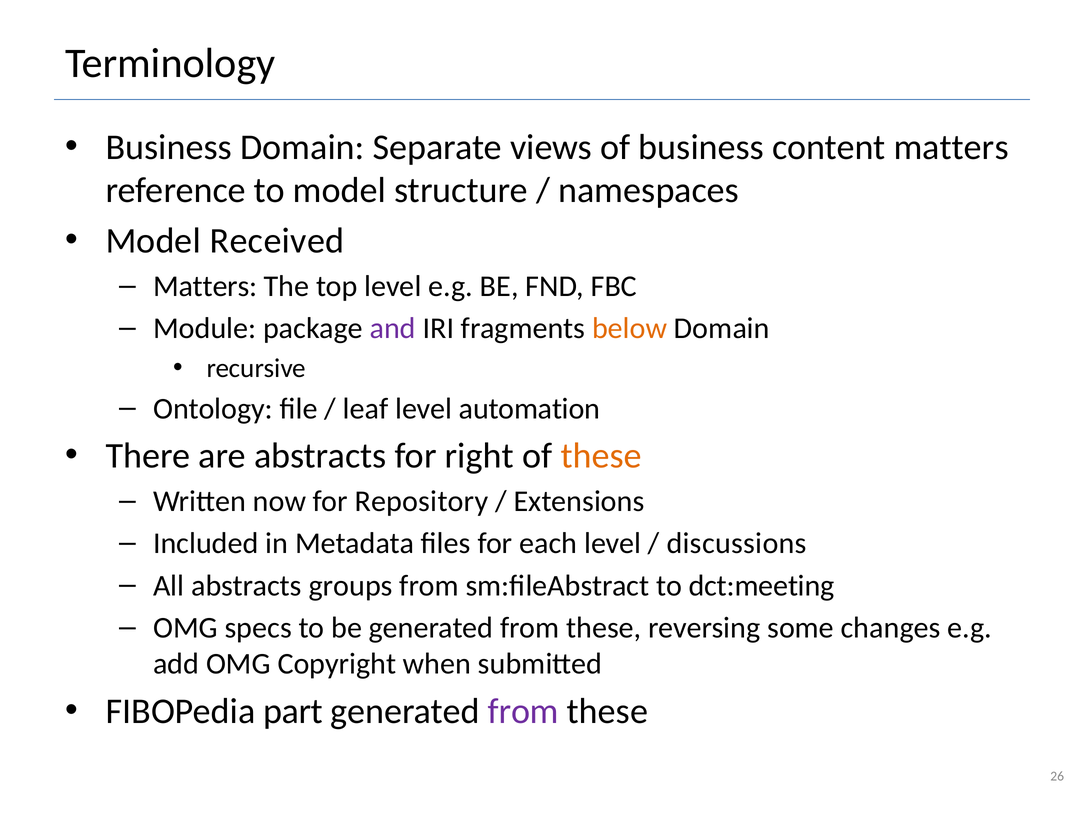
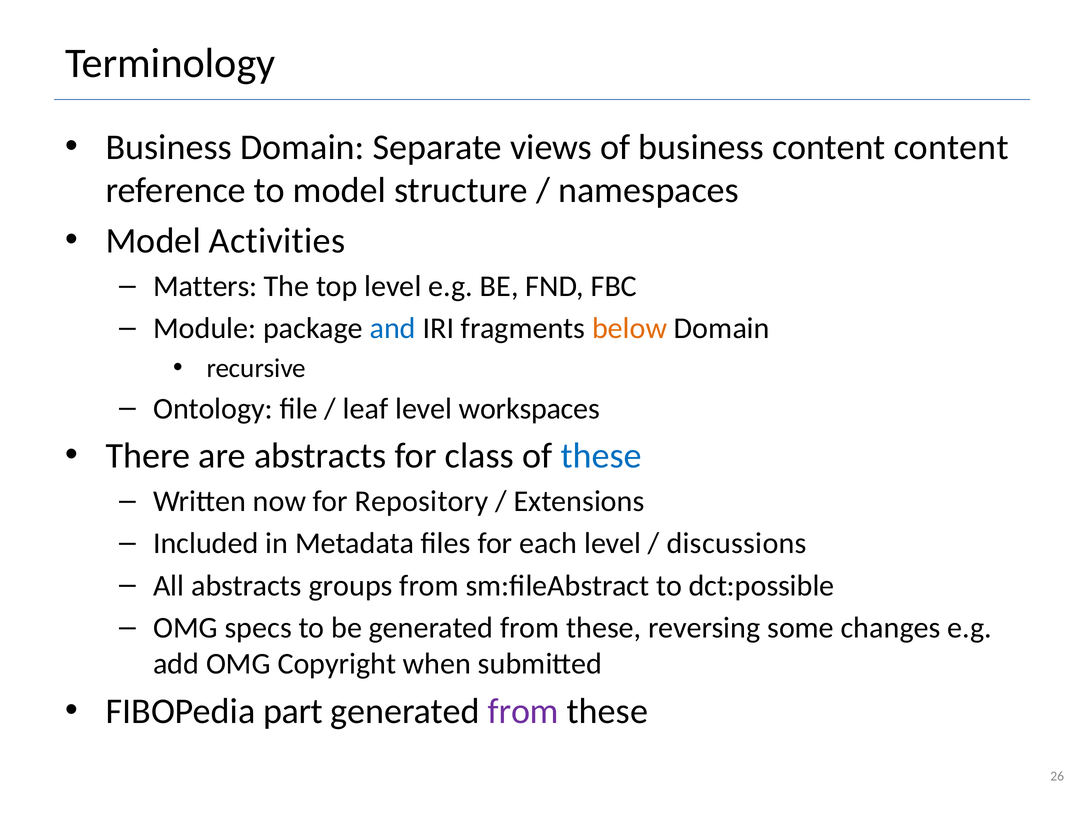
content matters: matters -> content
Received: Received -> Activities
and colour: purple -> blue
automation: automation -> workspaces
right: right -> class
these at (601, 456) colour: orange -> blue
dct:meeting: dct:meeting -> dct:possible
